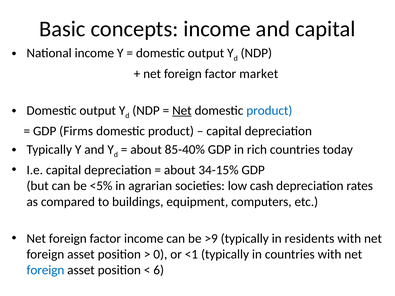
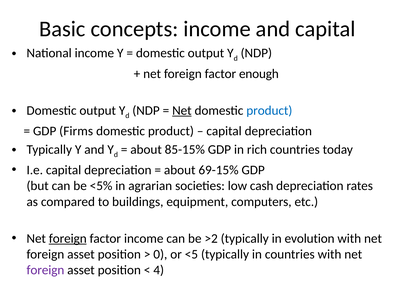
market: market -> enough
85-40%: 85-40% -> 85-15%
34-15%: 34-15% -> 69-15%
foreign at (68, 239) underline: none -> present
>9: >9 -> >2
residents: residents -> evolution
<1: <1 -> <5
foreign at (45, 270) colour: blue -> purple
6: 6 -> 4
